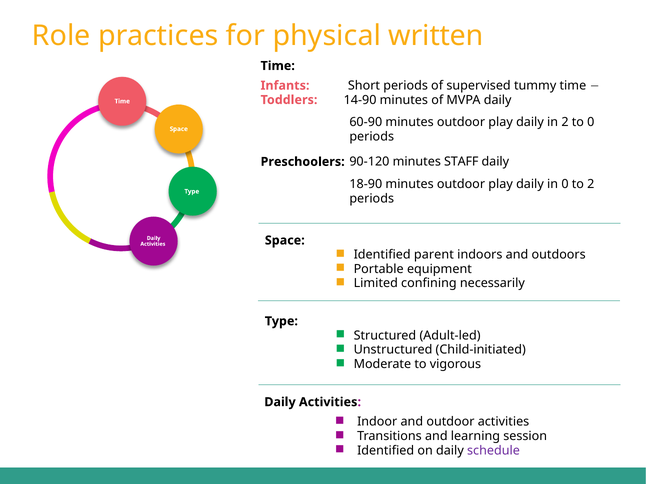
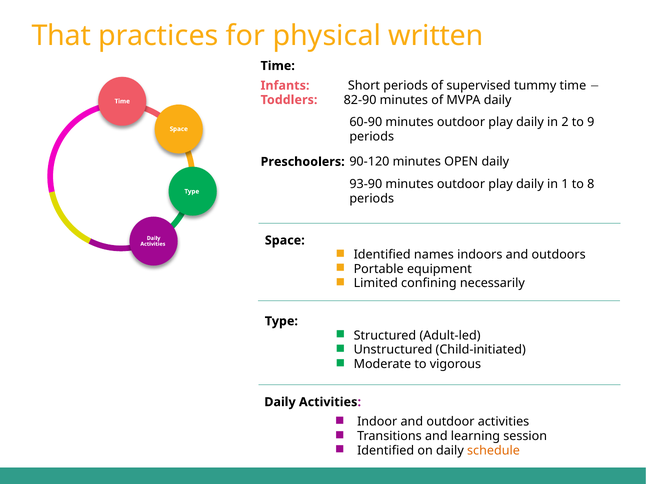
Role: Role -> That
14-90: 14-90 -> 82-90
to 0: 0 -> 9
STAFF: STAFF -> OPEN
18-90: 18-90 -> 93-90
in 0: 0 -> 1
to 2: 2 -> 8
parent: parent -> names
schedule colour: purple -> orange
